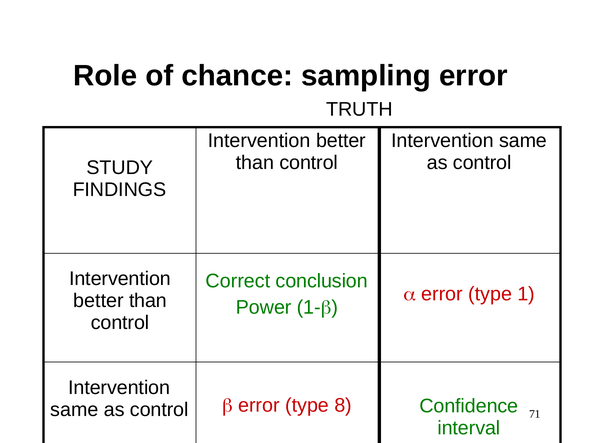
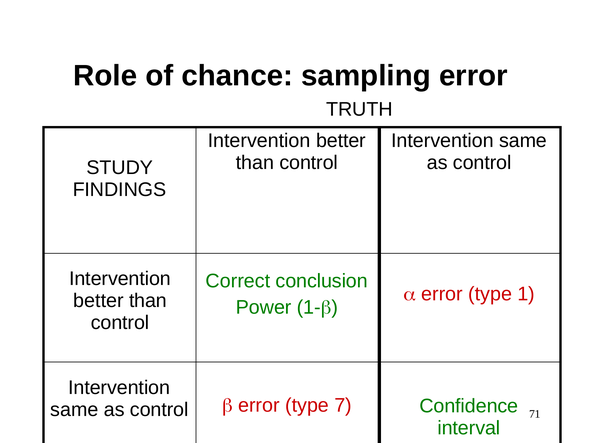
8: 8 -> 7
